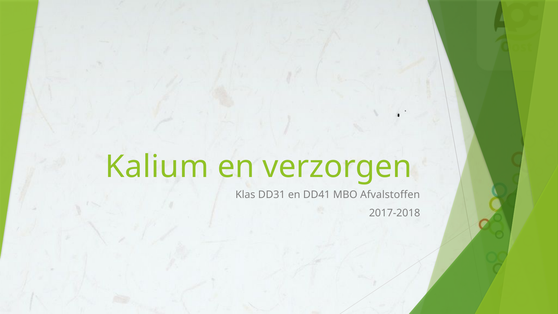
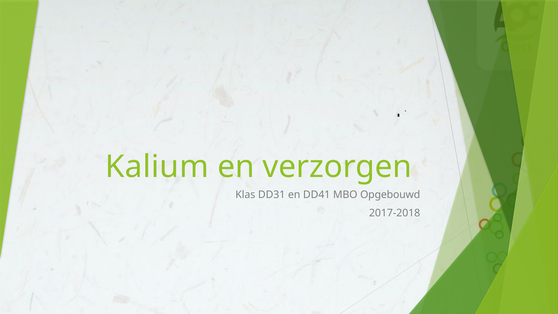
Afvalstoffen: Afvalstoffen -> Opgebouwd
